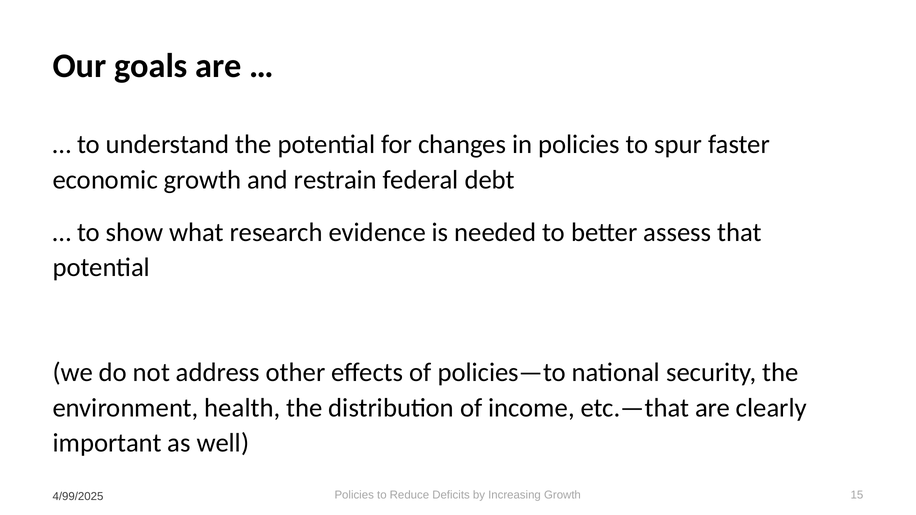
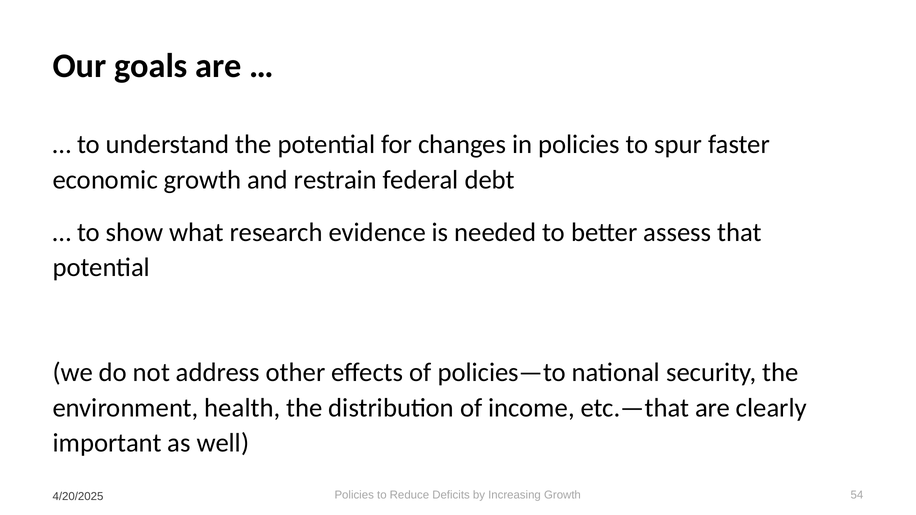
15: 15 -> 54
4/99/2025: 4/99/2025 -> 4/20/2025
